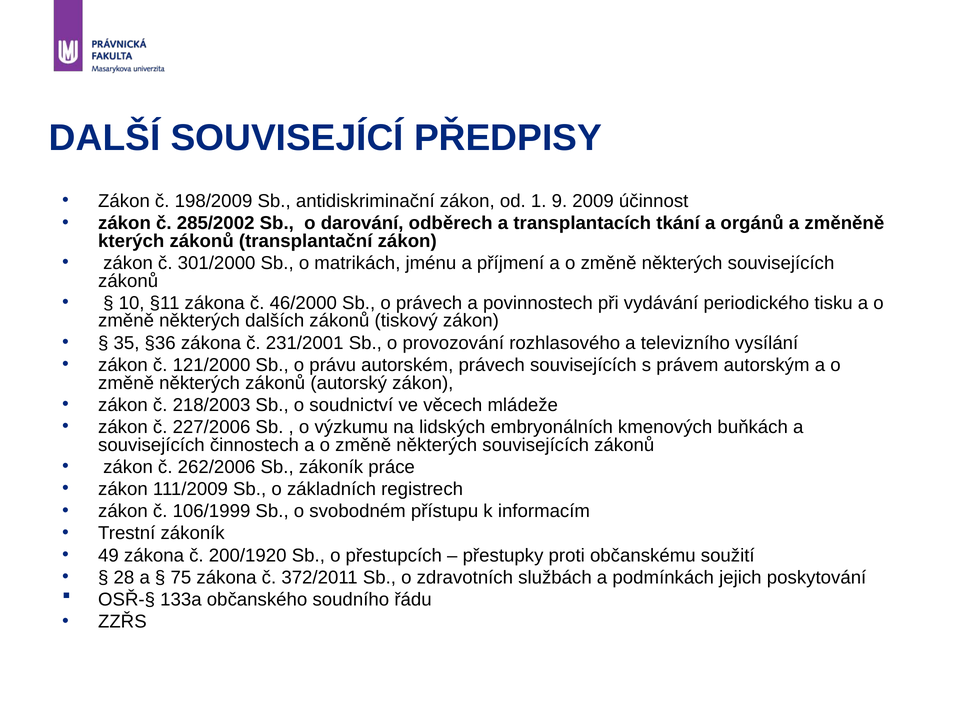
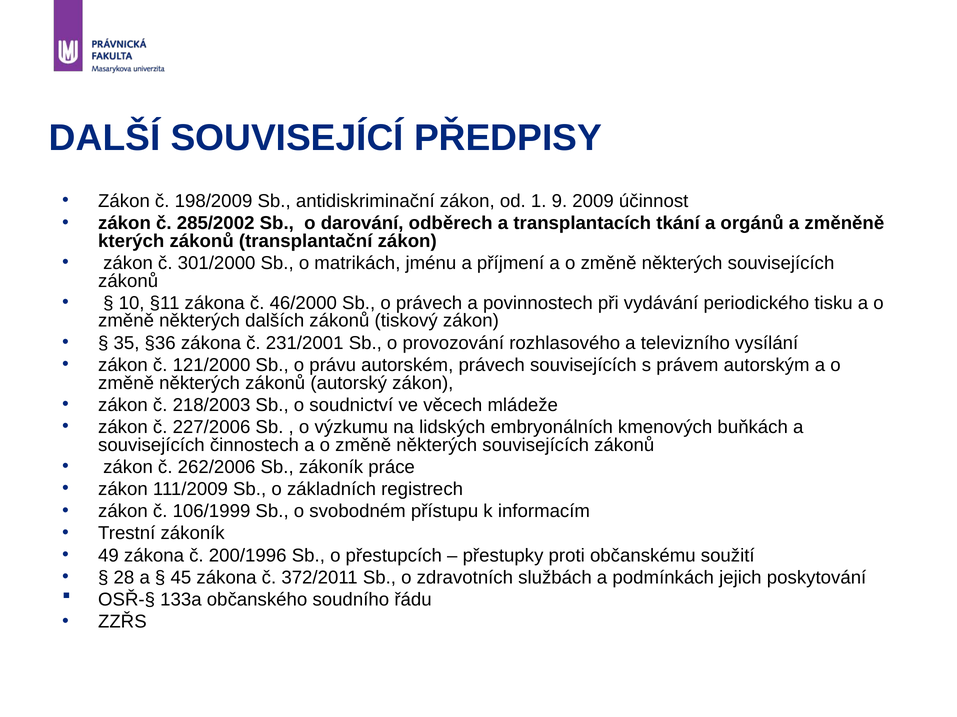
200/1920: 200/1920 -> 200/1996
75: 75 -> 45
